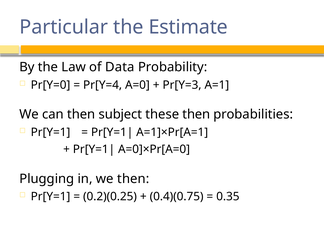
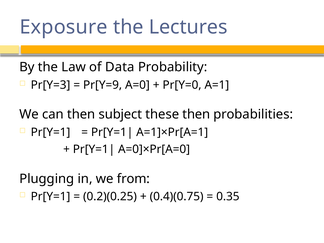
Particular: Particular -> Exposure
Estimate: Estimate -> Lectures
Pr[Y=0: Pr[Y=0 -> Pr[Y=3
Pr[Y=4: Pr[Y=4 -> Pr[Y=9
Pr[Y=3: Pr[Y=3 -> Pr[Y=0
we then: then -> from
